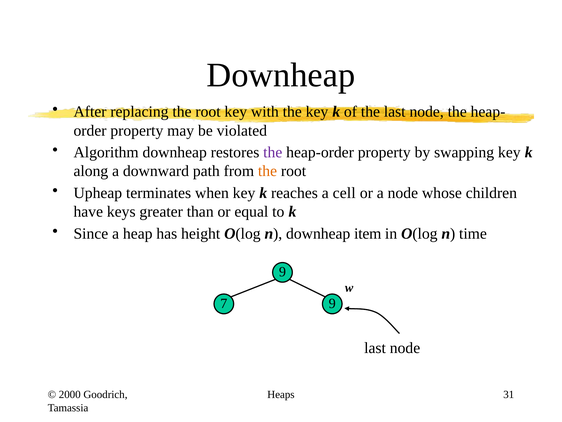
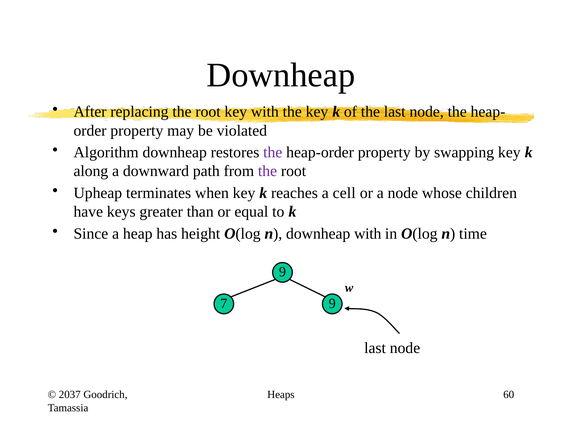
the at (267, 171) colour: orange -> purple
downheap item: item -> with
2000: 2000 -> 2037
31: 31 -> 60
